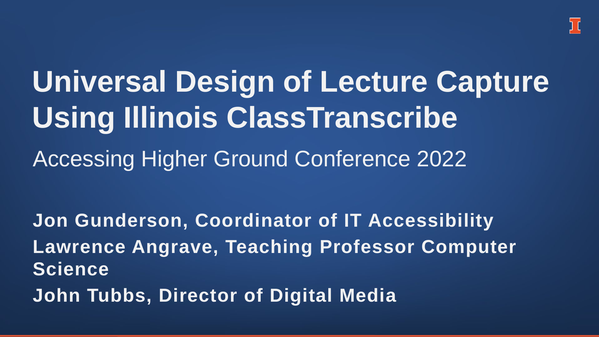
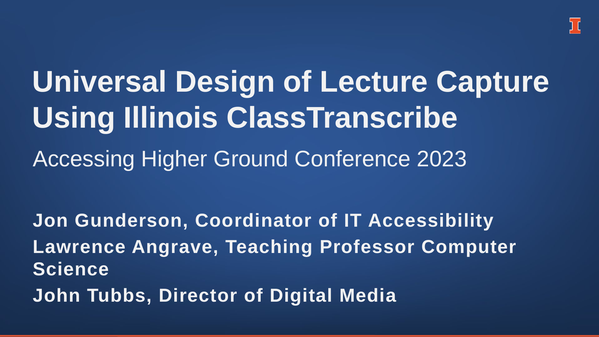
2022: 2022 -> 2023
